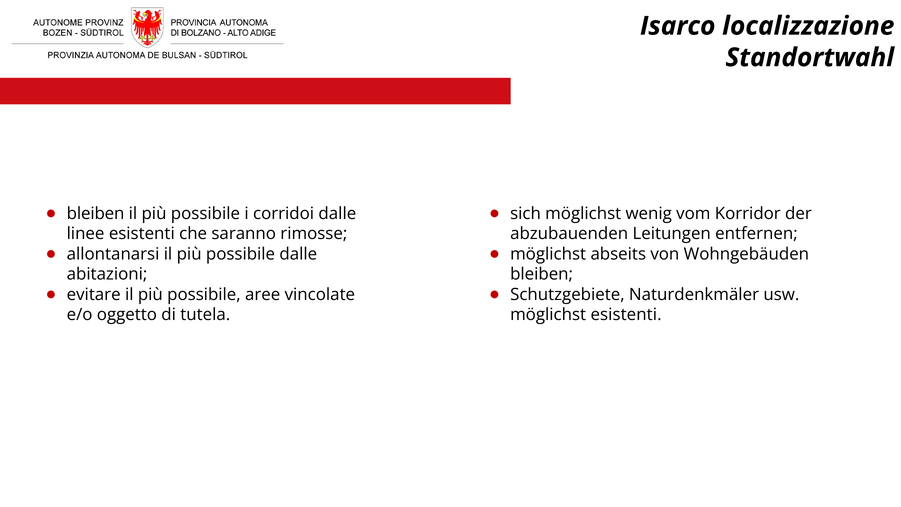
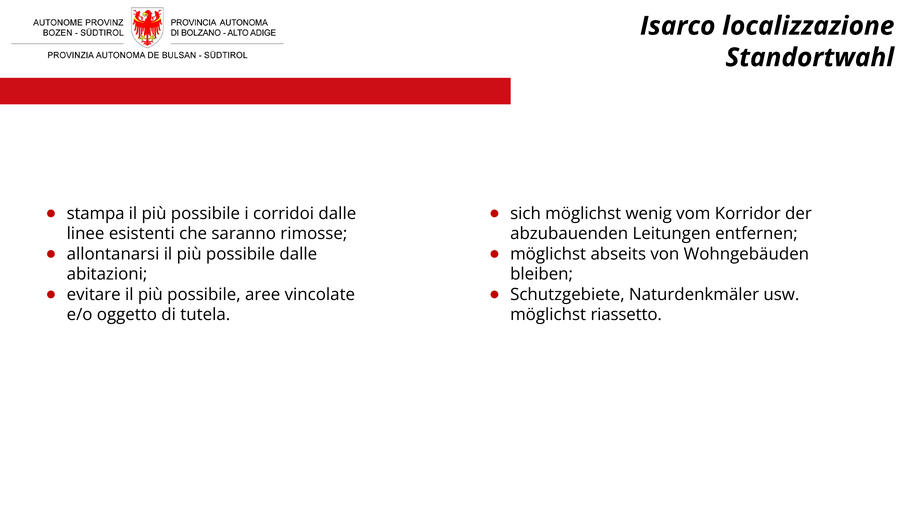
bleiben at (96, 213): bleiben -> stampa
möglichst esistenti: esistenti -> riassetto
